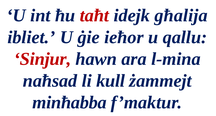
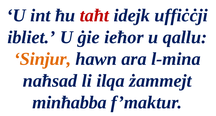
għalija: għalija -> uffiċċji
Sinjur colour: red -> orange
kull: kull -> ilqa
